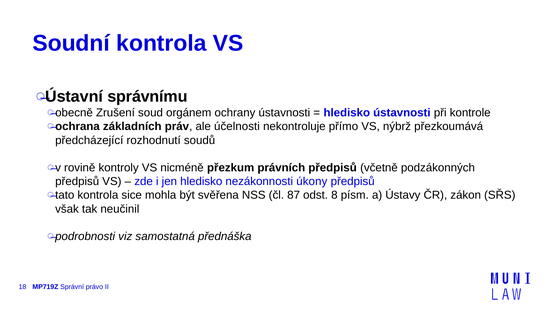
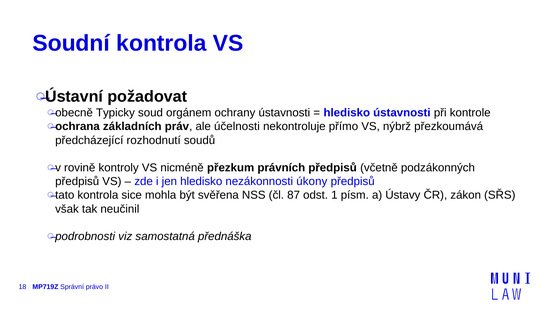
správnímu: správnímu -> požadovat
Zrušení: Zrušení -> Typicky
8: 8 -> 1
